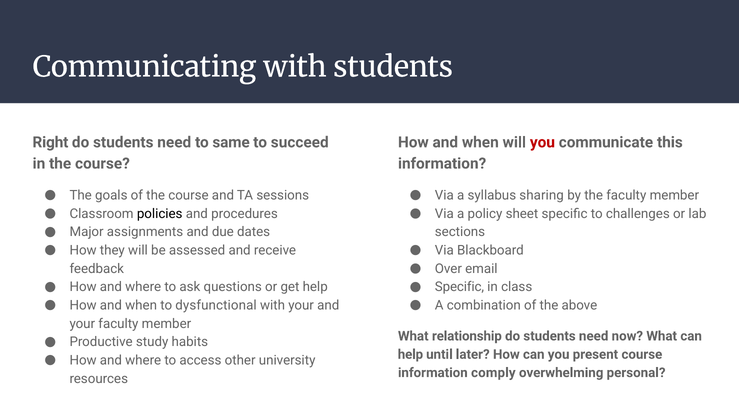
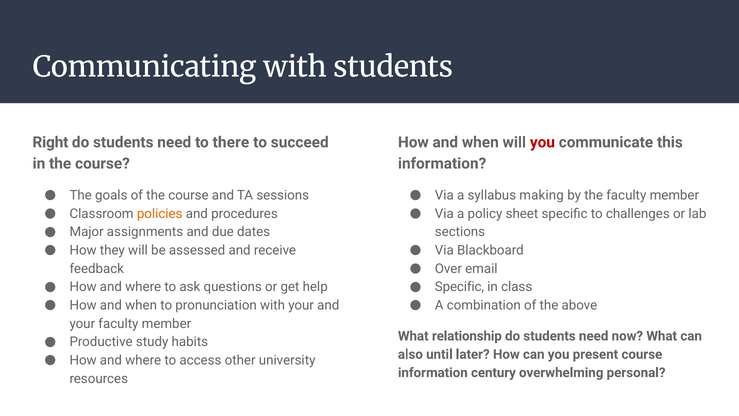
same: same -> there
sharing: sharing -> making
policies colour: black -> orange
dysfunctional: dysfunctional -> pronunciation
help at (410, 354): help -> also
comply: comply -> century
